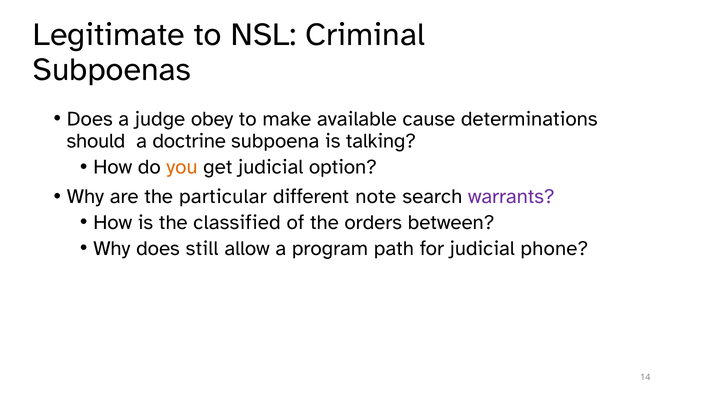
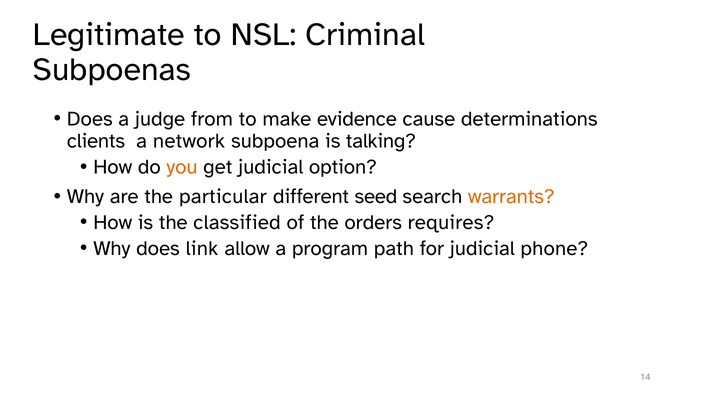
obey: obey -> from
available: available -> evidence
should: should -> clients
doctrine: doctrine -> network
note: note -> seed
warrants colour: purple -> orange
between: between -> requires
still: still -> link
